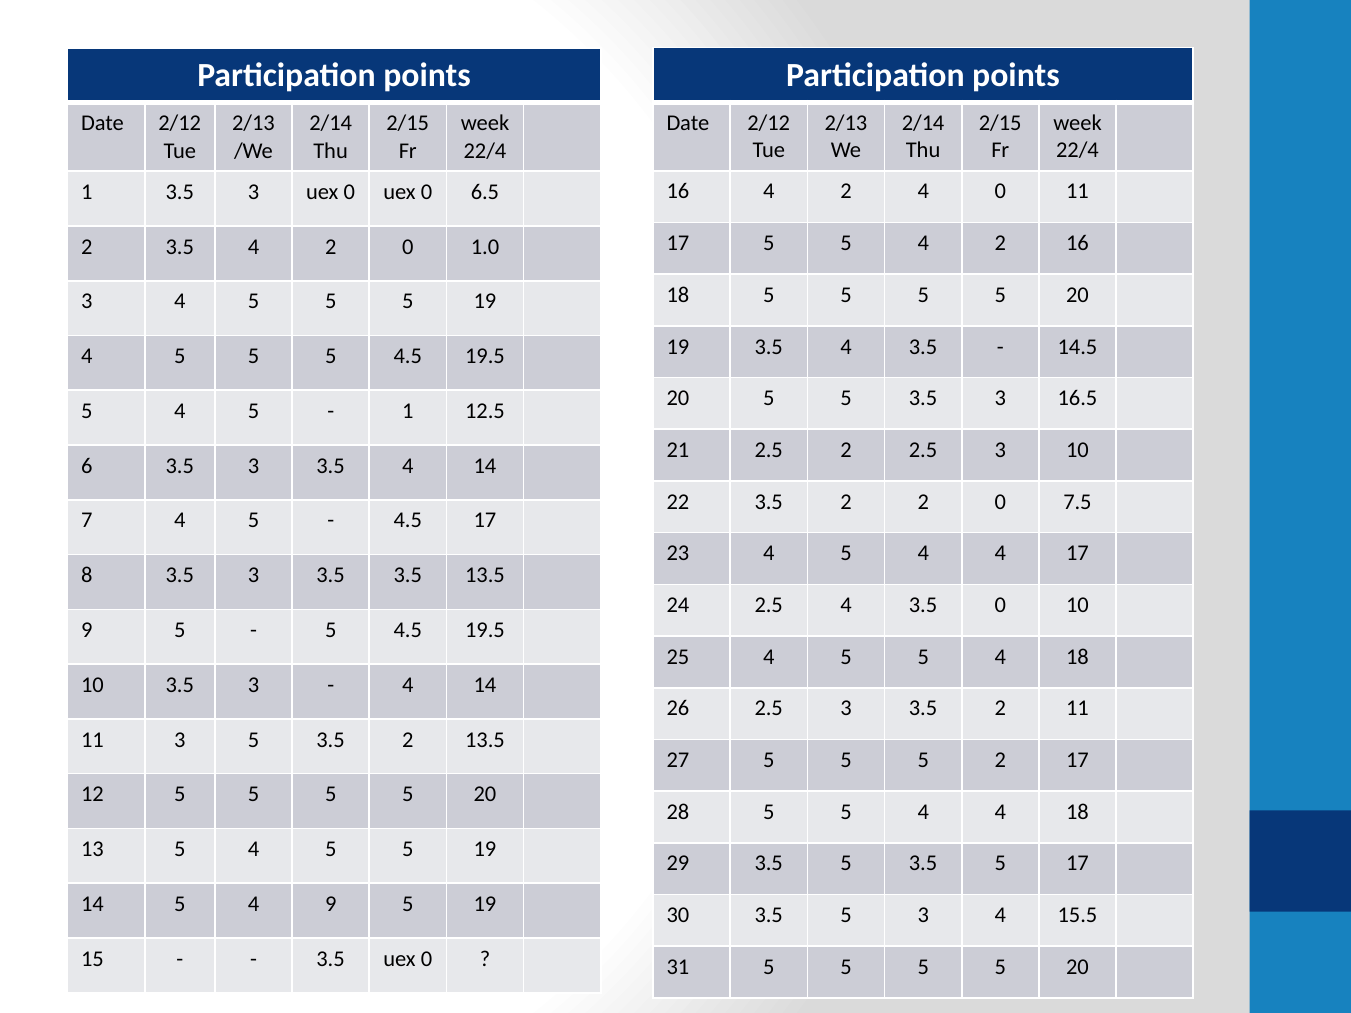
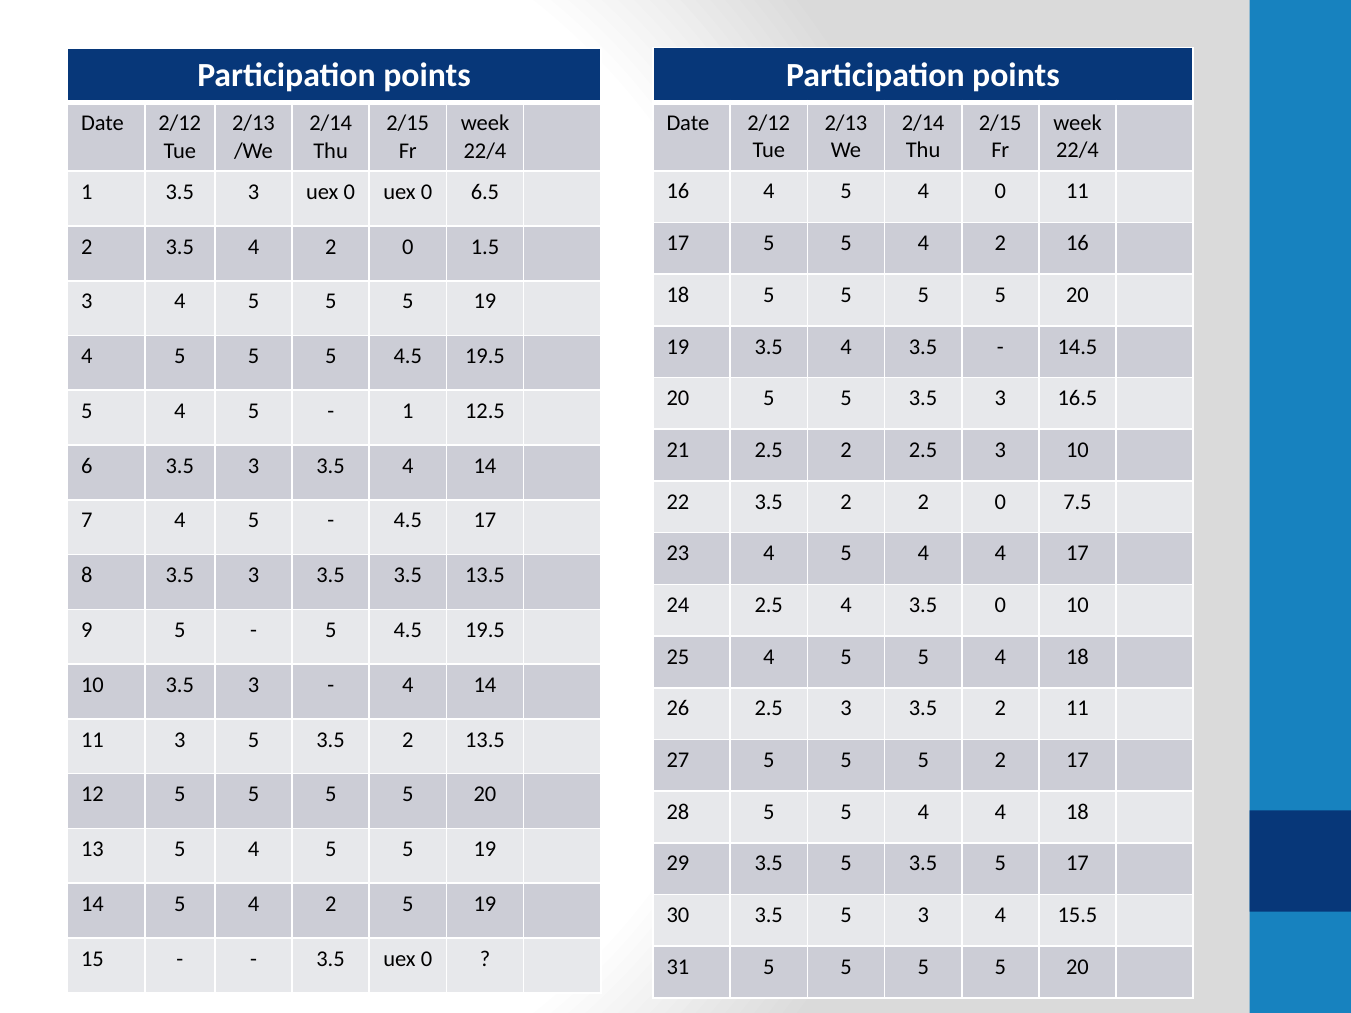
16 4 2: 2 -> 5
1.0: 1.0 -> 1.5
14 5 4 9: 9 -> 2
